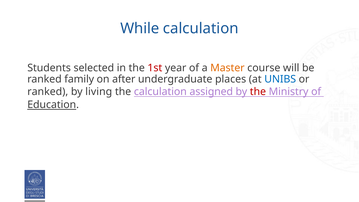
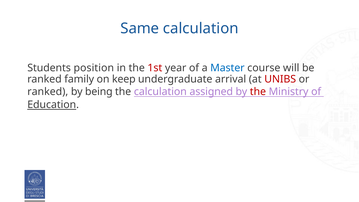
While: While -> Same
selected: selected -> position
Master colour: orange -> blue
after: after -> keep
places: places -> arrival
UNIBS colour: blue -> red
living: living -> being
